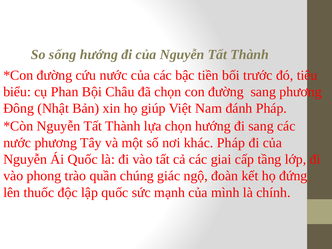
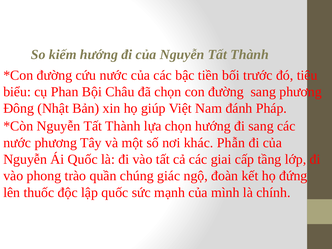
sống: sống -> kiếm
khác Pháp: Pháp -> Phẫn
